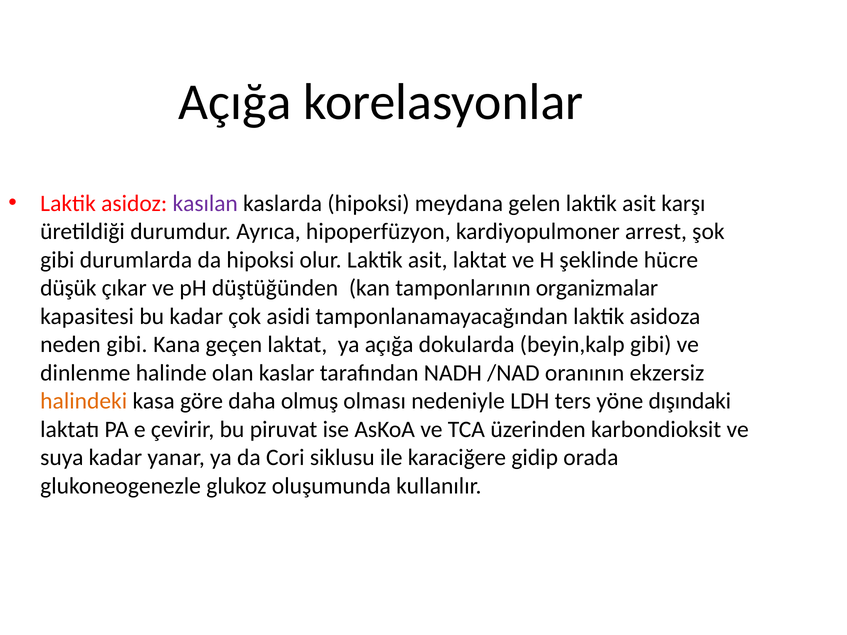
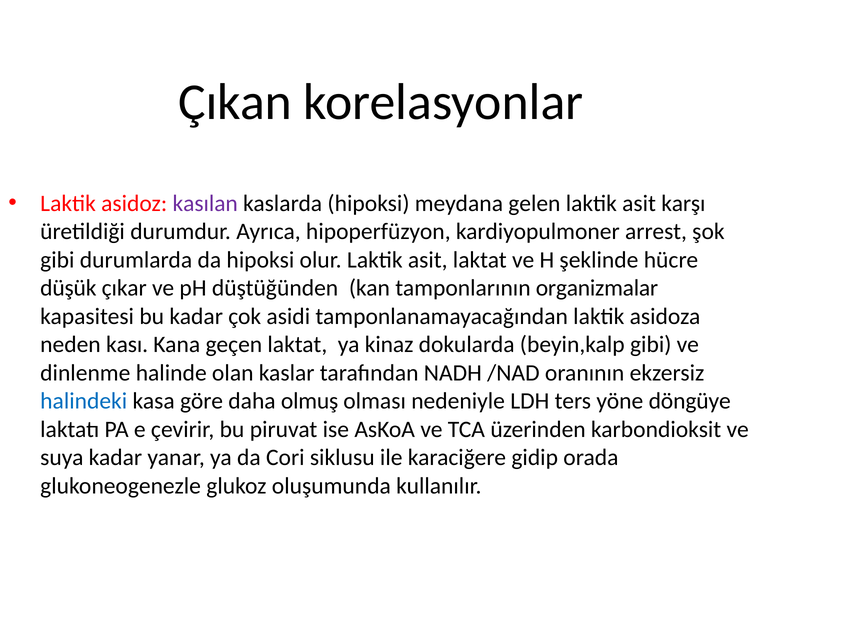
Açığa at (235, 102): Açığa -> Çıkan
neden gibi: gibi -> kası
ya açığa: açığa -> kinaz
halindeki colour: orange -> blue
dışındaki: dışındaki -> döngüye
